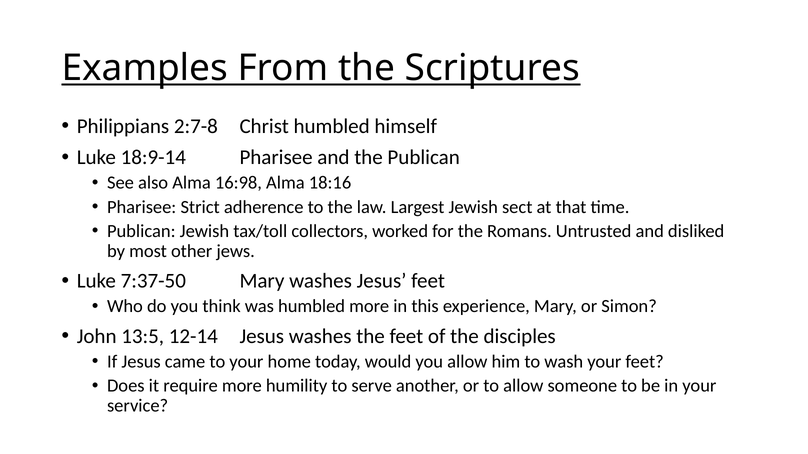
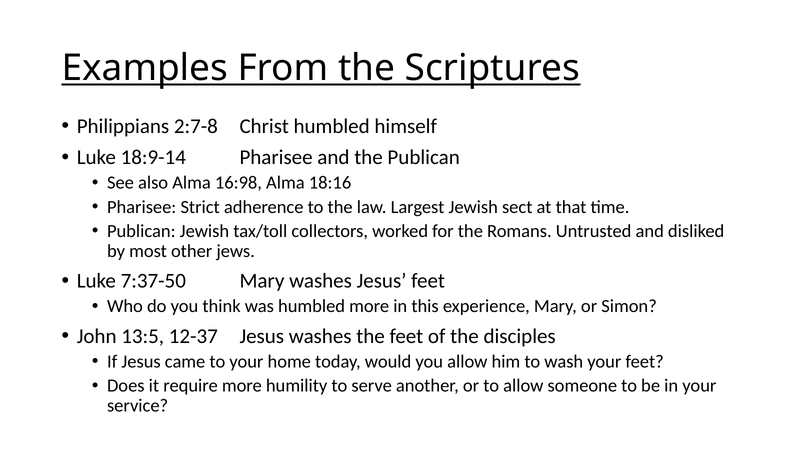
12-14: 12-14 -> 12-37
